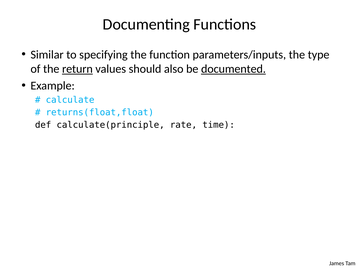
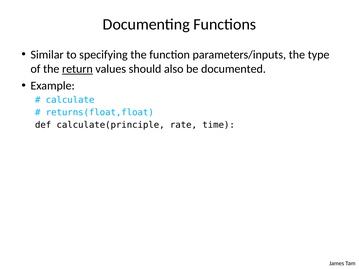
documented underline: present -> none
